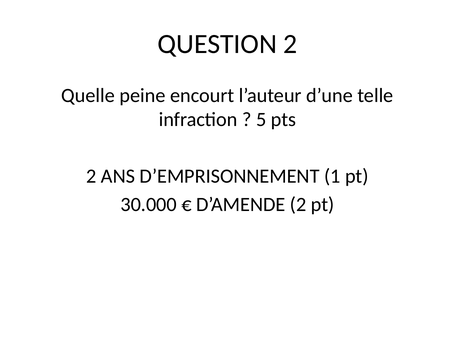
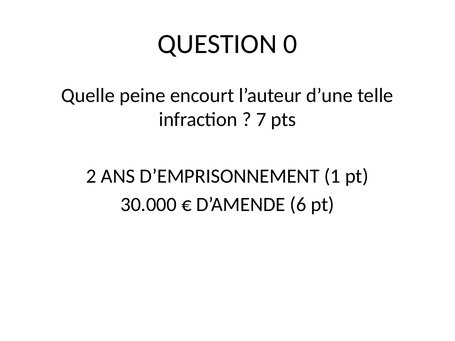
QUESTION 2: 2 -> 0
5: 5 -> 7
D’AMENDE 2: 2 -> 6
